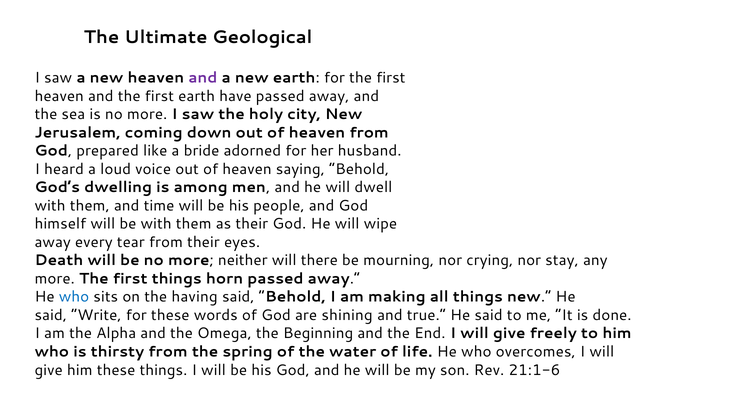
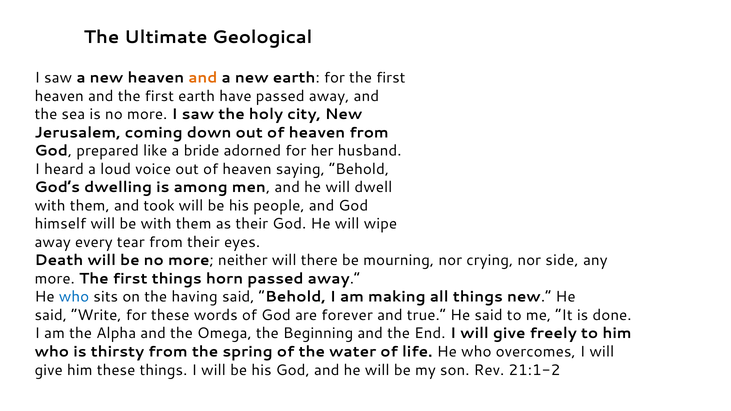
and at (203, 78) colour: purple -> orange
time: time -> took
stay: stay -> side
shining: shining -> forever
21:1-6: 21:1-6 -> 21:1-2
